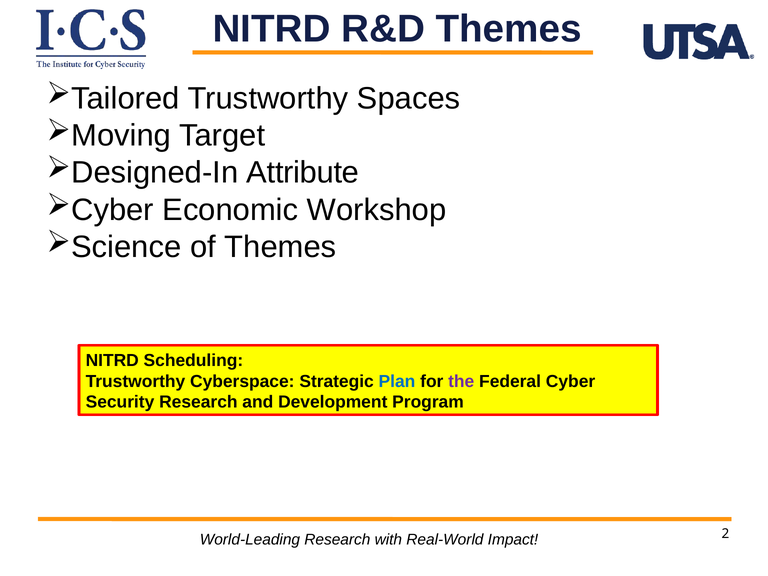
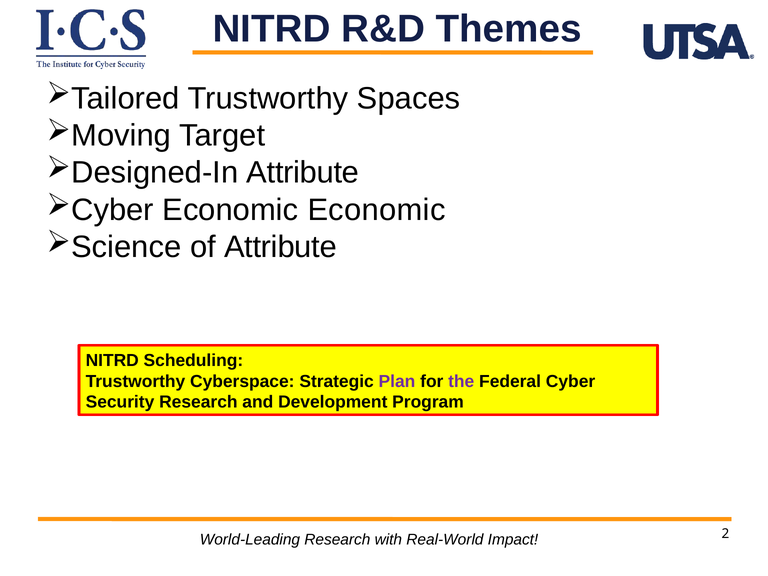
Economic Workshop: Workshop -> Economic
of Themes: Themes -> Attribute
Plan colour: blue -> purple
